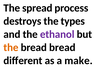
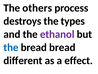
spread: spread -> others
the at (11, 47) colour: orange -> blue
make: make -> effect
